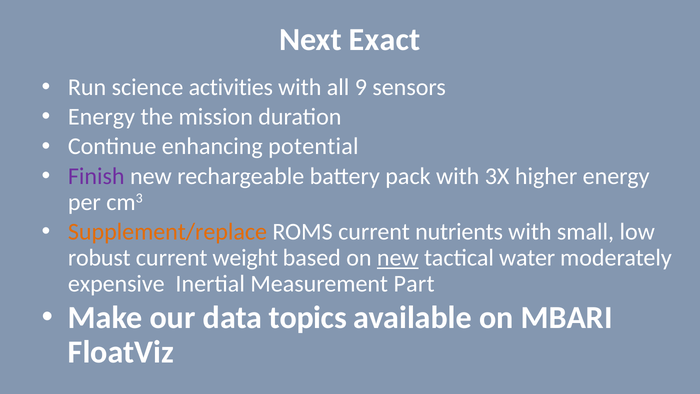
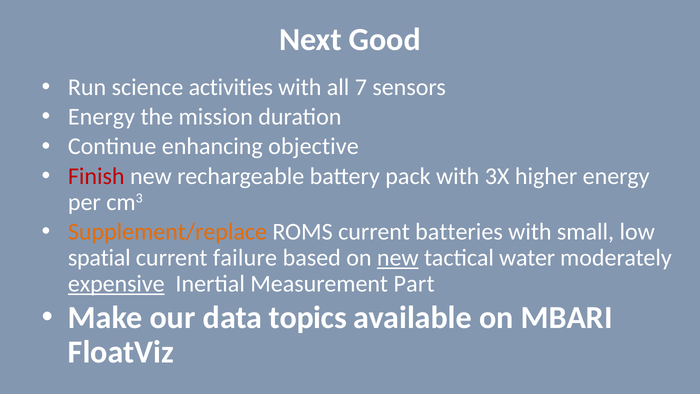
Exact: Exact -> Good
9: 9 -> 7
potential: potential -> objective
Finish colour: purple -> red
nutrients: nutrients -> batteries
robust: robust -> spatial
weight: weight -> failure
expensive underline: none -> present
